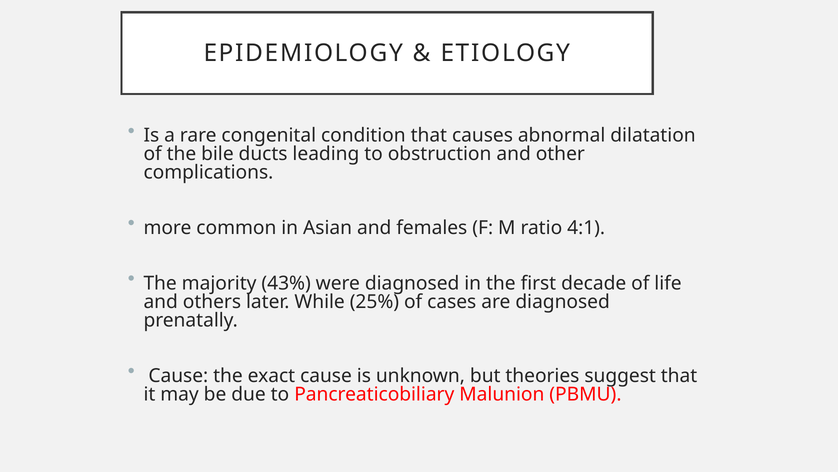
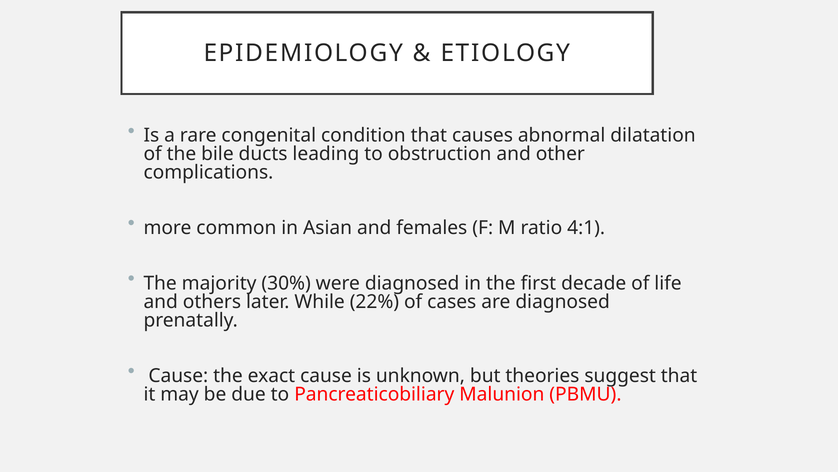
43%: 43% -> 30%
25%: 25% -> 22%
